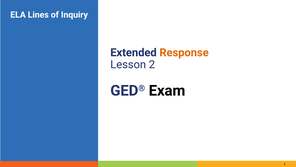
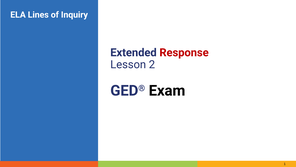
Response colour: orange -> red
